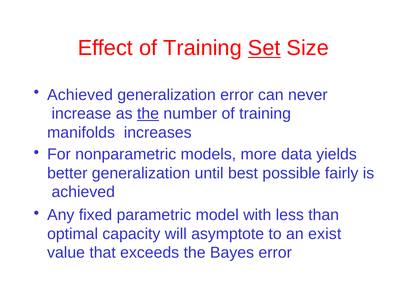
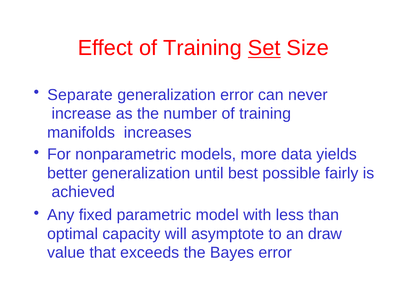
Achieved at (80, 95): Achieved -> Separate
the at (148, 114) underline: present -> none
exist: exist -> draw
